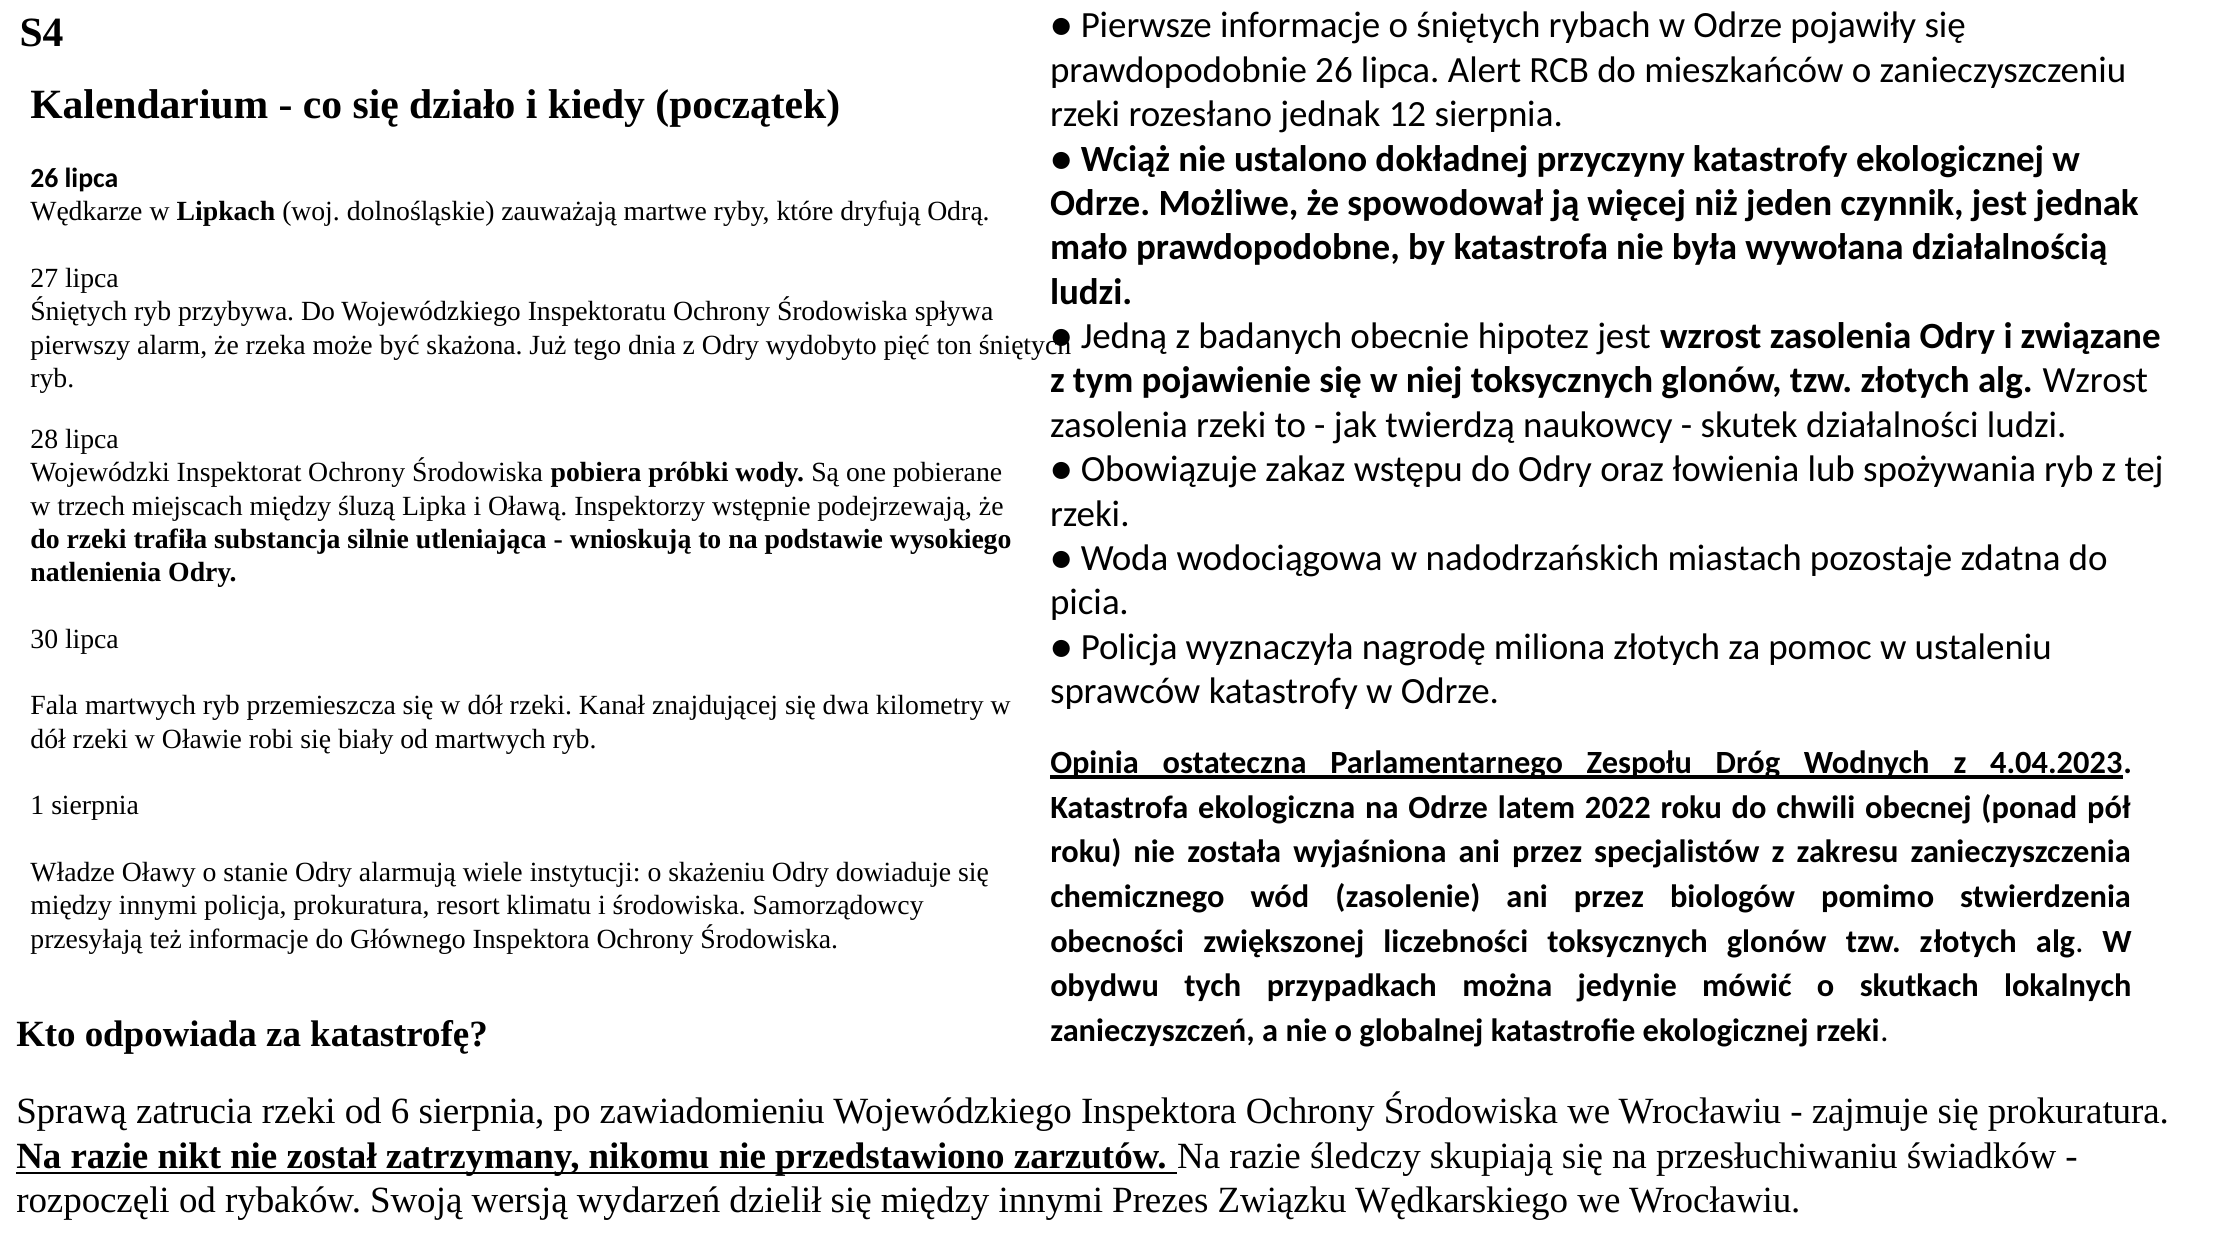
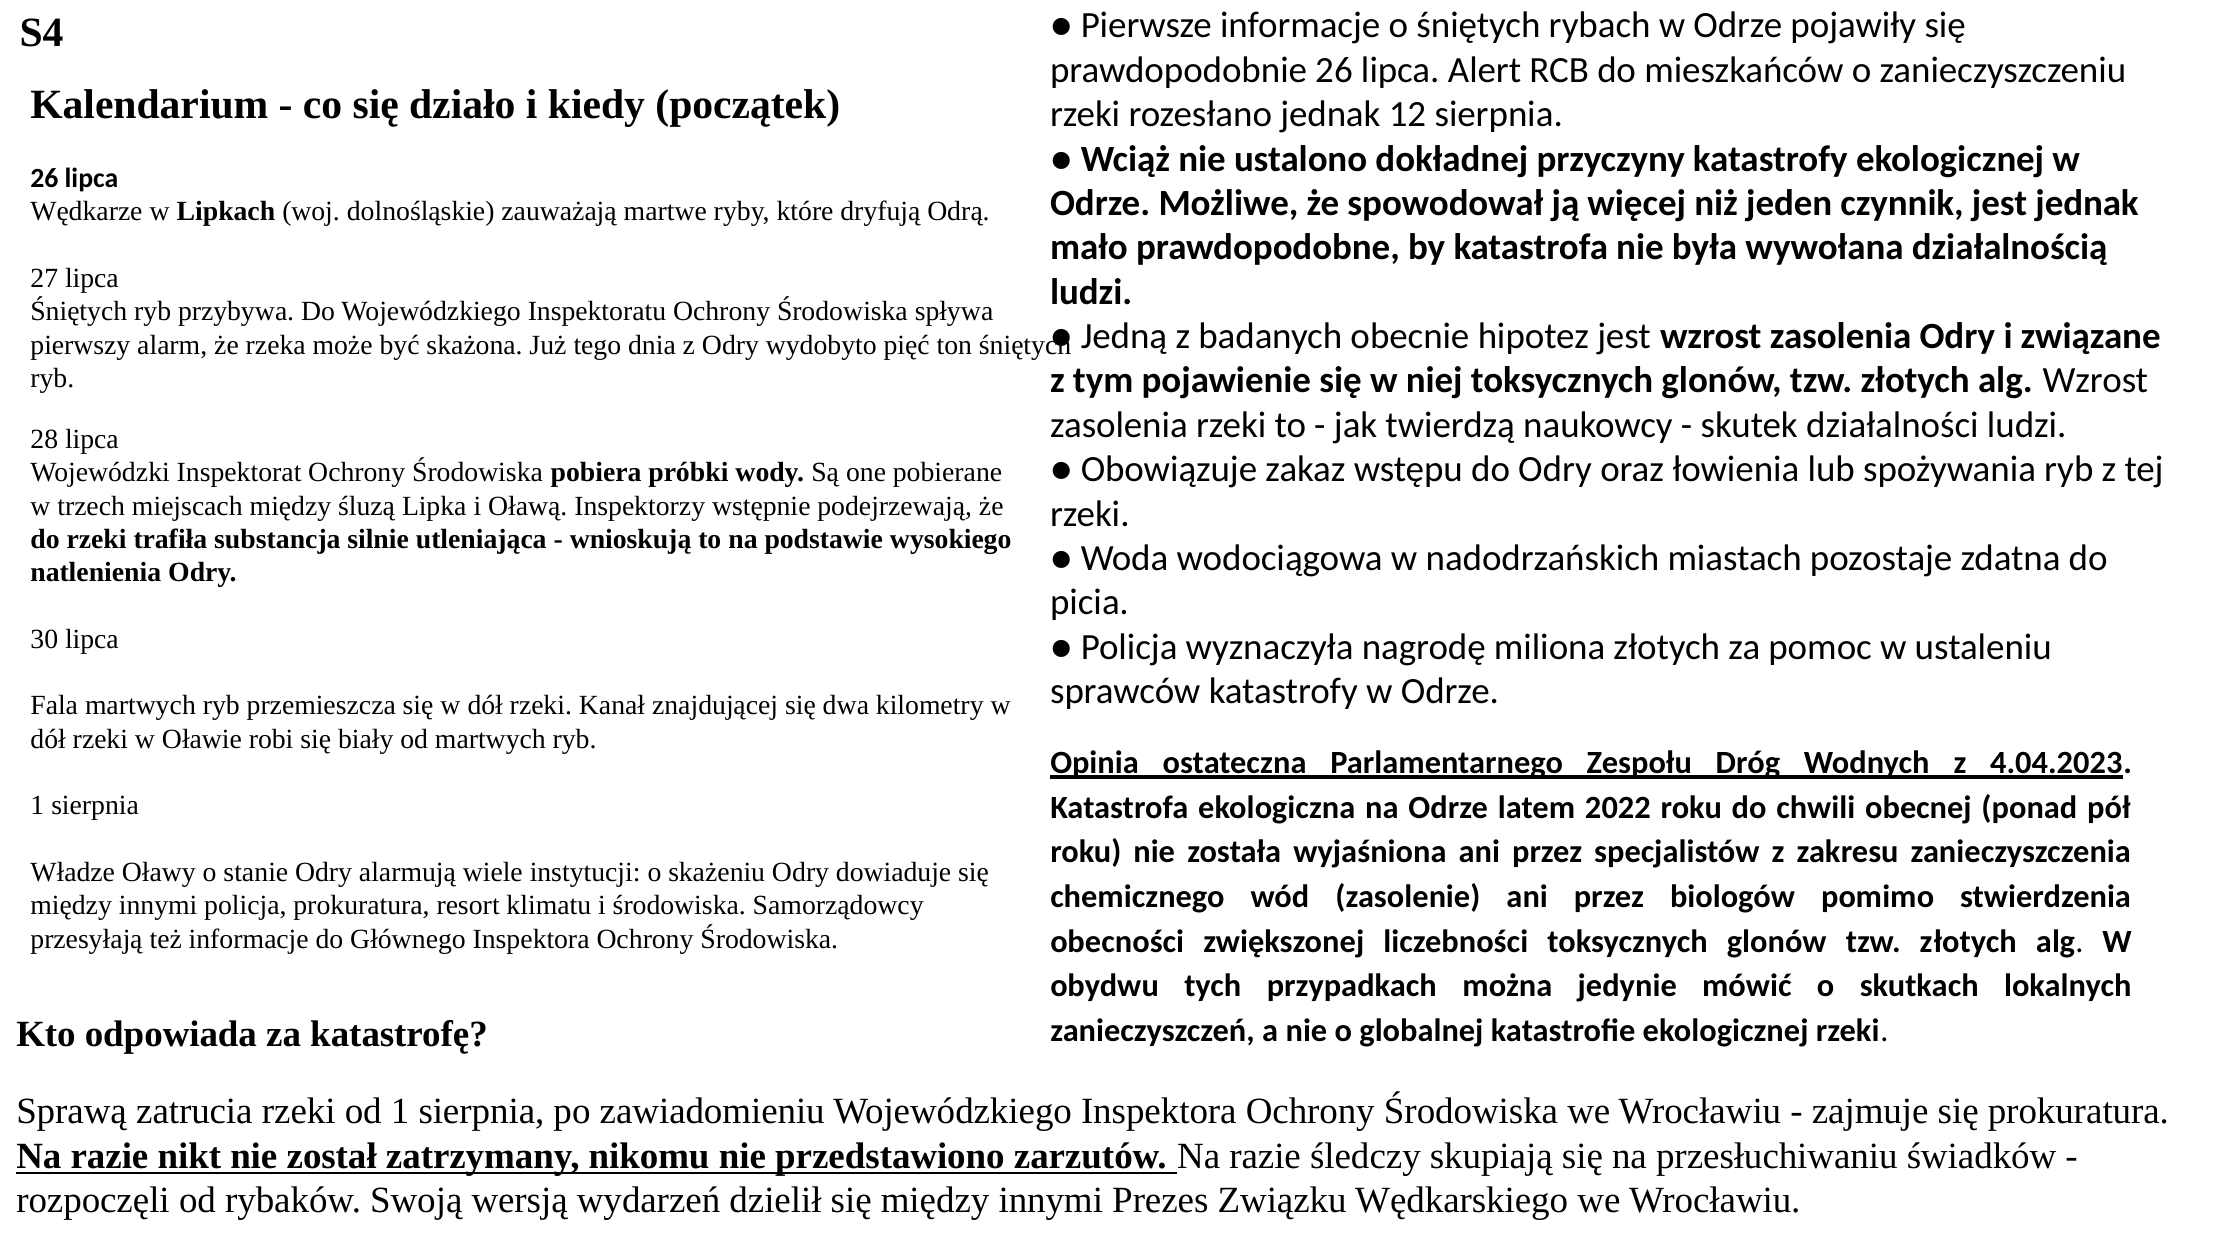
od 6: 6 -> 1
